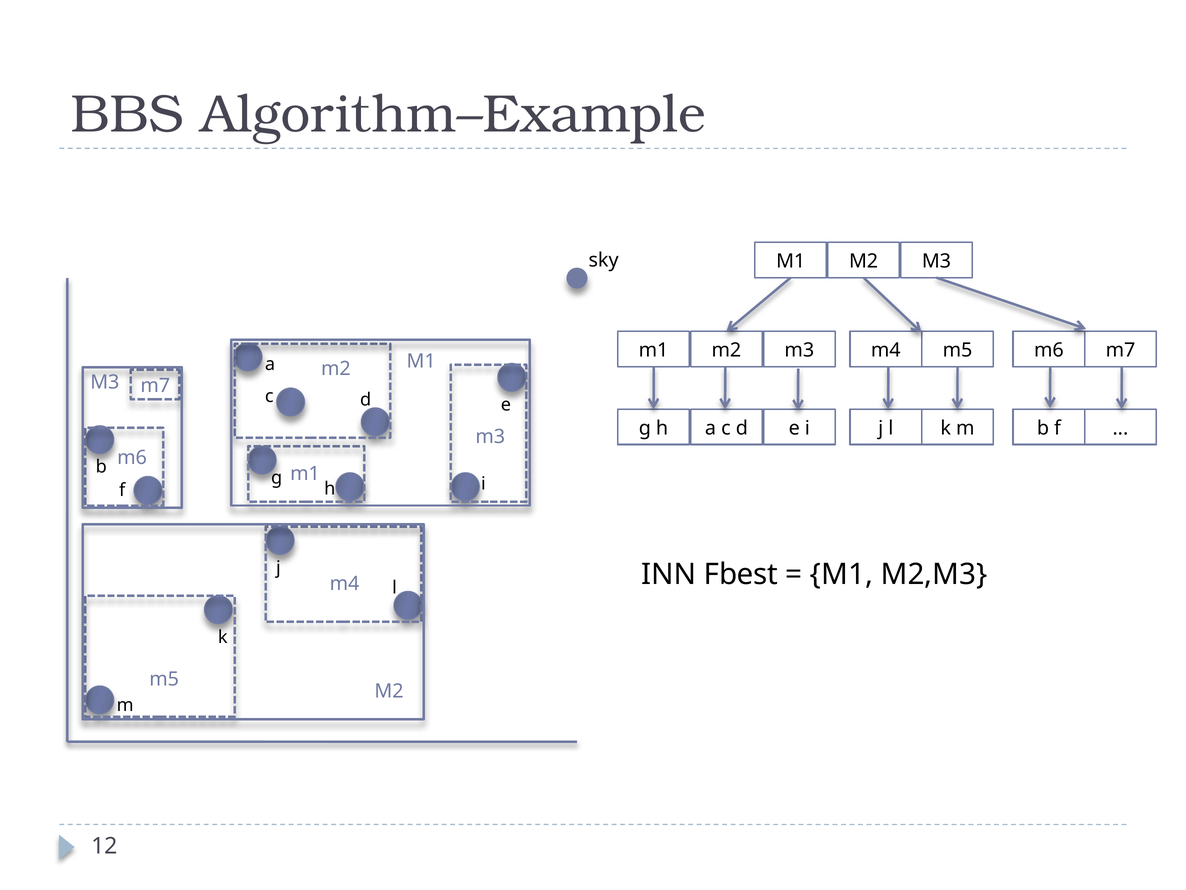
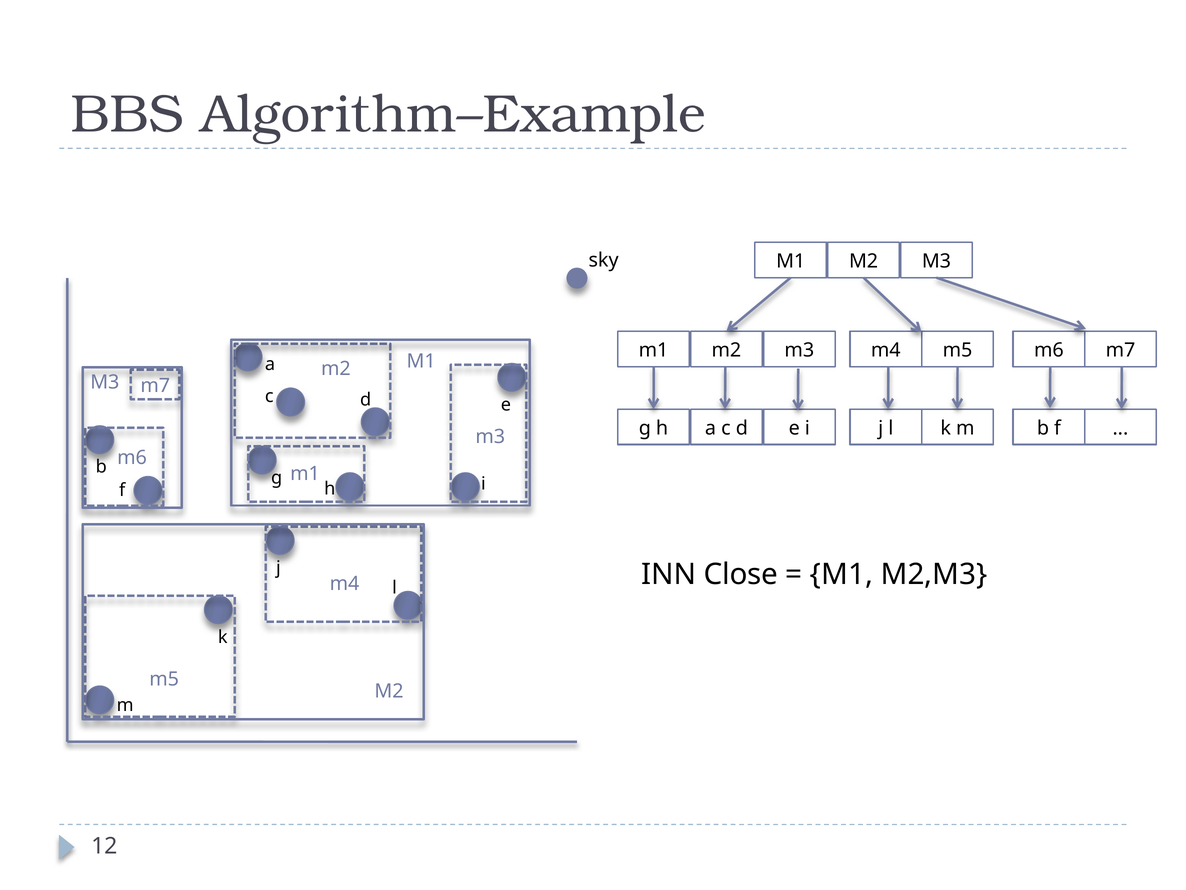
Fbest: Fbest -> Close
